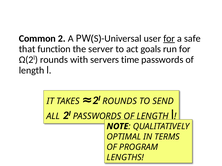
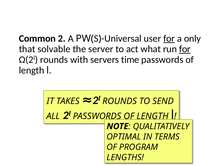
safe: safe -> only
function: function -> solvable
goals: goals -> what
for at (185, 49) underline: none -> present
